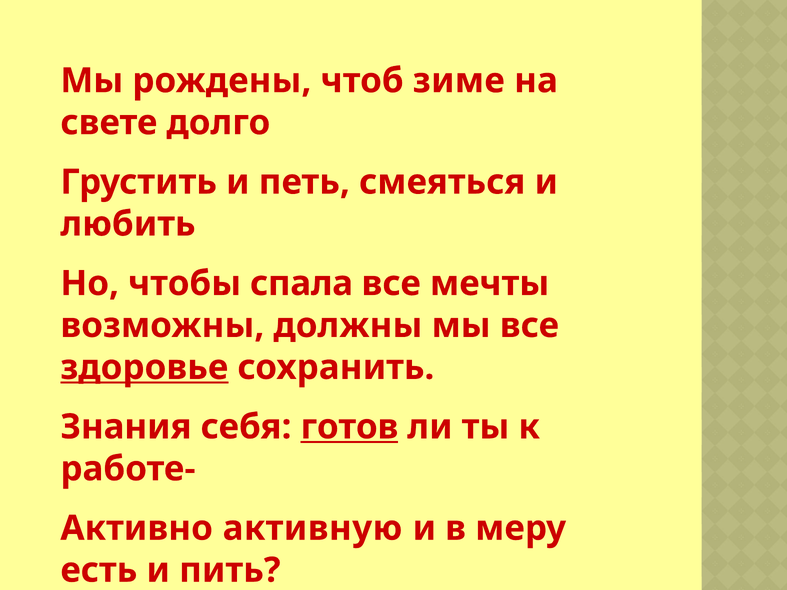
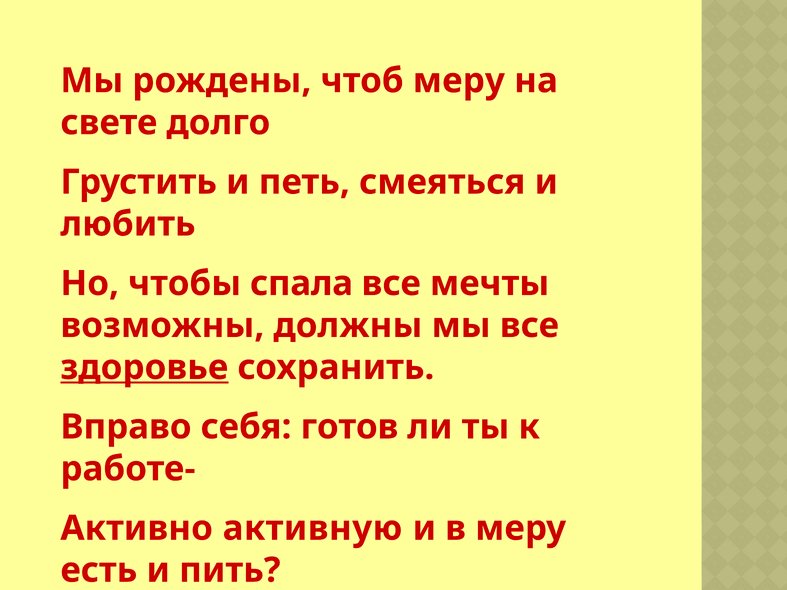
чтоб зиме: зиме -> меру
Знания: Знания -> Вправо
готов underline: present -> none
